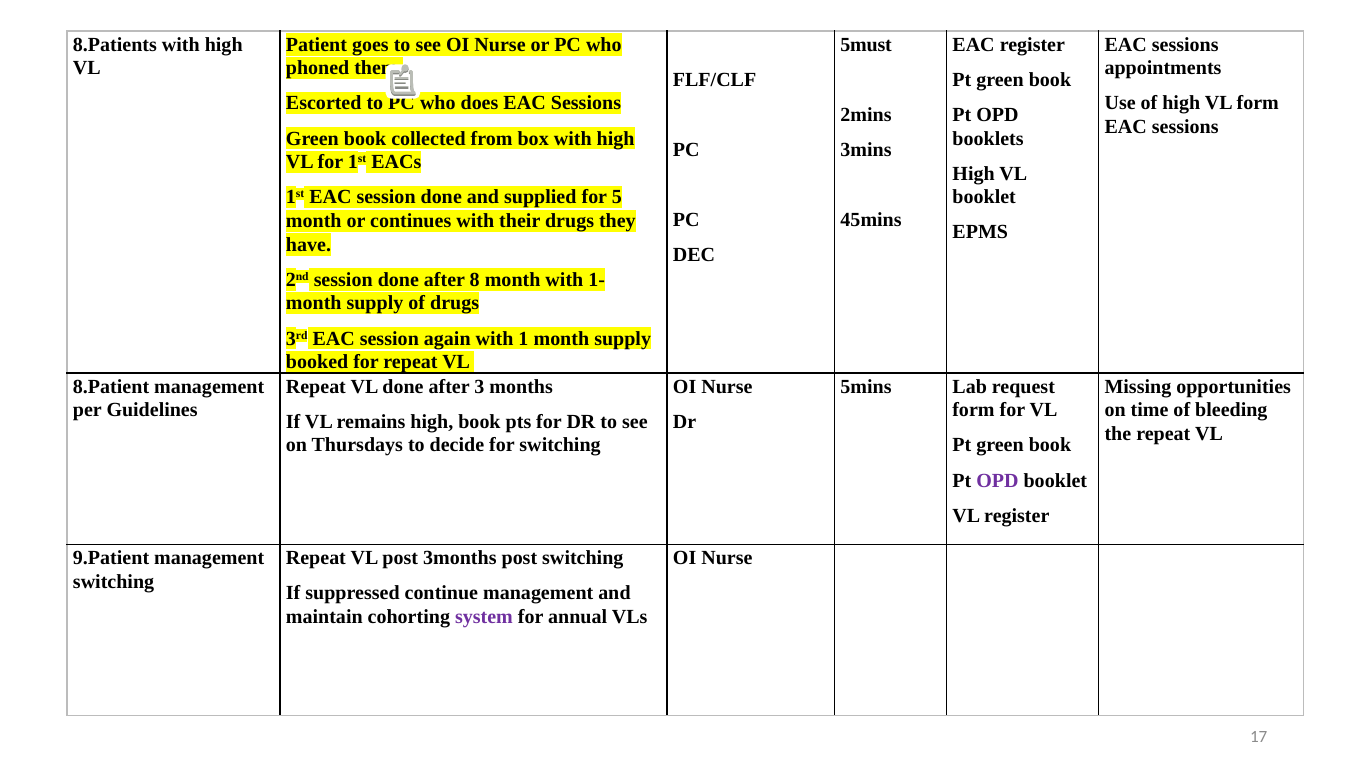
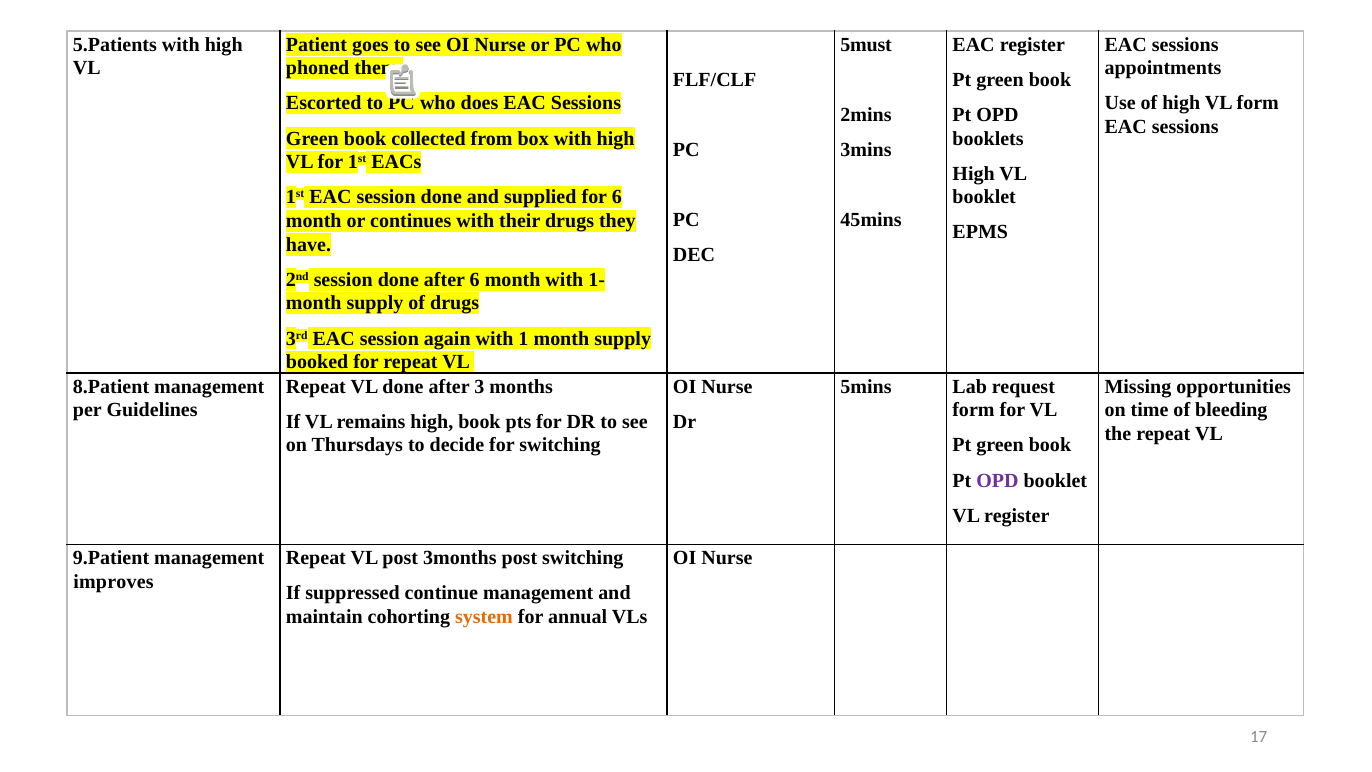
8.Patients: 8.Patients -> 5.Patients
for 5: 5 -> 6
after 8: 8 -> 6
switching at (114, 581): switching -> improves
system colour: purple -> orange
